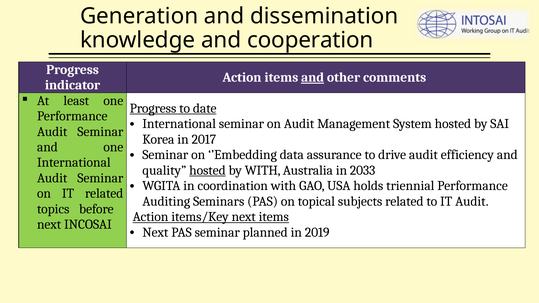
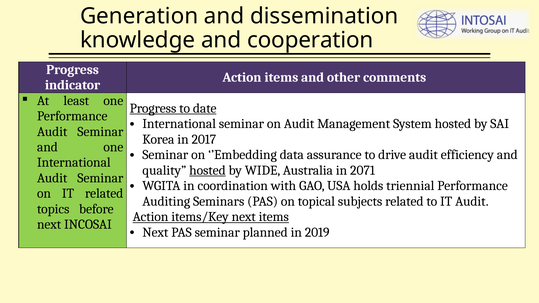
and at (313, 77) underline: present -> none
by WITH: WITH -> WIDE
2033: 2033 -> 2071
